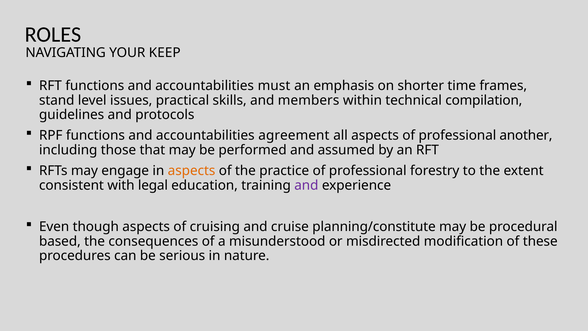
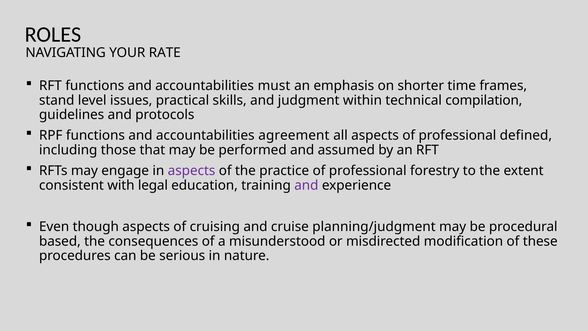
KEEP: KEEP -> RATE
members: members -> judgment
another: another -> defined
aspects at (192, 171) colour: orange -> purple
planning/constitute: planning/constitute -> planning/judgment
